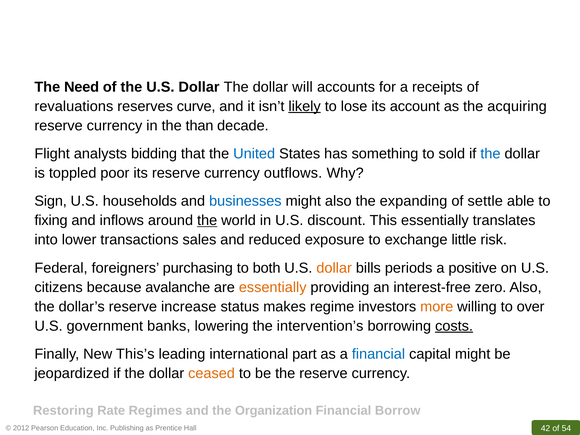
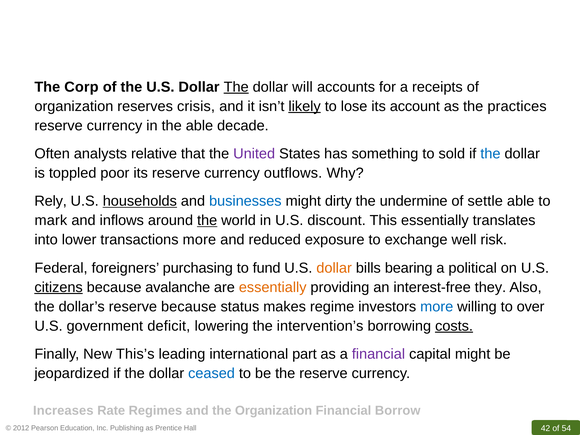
Need: Need -> Corp
The at (236, 87) underline: none -> present
revaluations at (74, 106): revaluations -> organization
curve: curve -> crisis
acquiring: acquiring -> practices
the than: than -> able
Flight: Flight -> Often
bidding: bidding -> relative
United colour: blue -> purple
Sign: Sign -> Rely
households underline: none -> present
might also: also -> dirty
expanding: expanding -> undermine
fixing: fixing -> mark
transactions sales: sales -> more
little: little -> well
both: both -> fund
periods: periods -> bearing
positive: positive -> political
citizens underline: none -> present
zero: zero -> they
reserve increase: increase -> because
more at (437, 307) colour: orange -> blue
banks: banks -> deficit
financial at (378, 354) colour: blue -> purple
ceased colour: orange -> blue
Restoring: Restoring -> Increases
